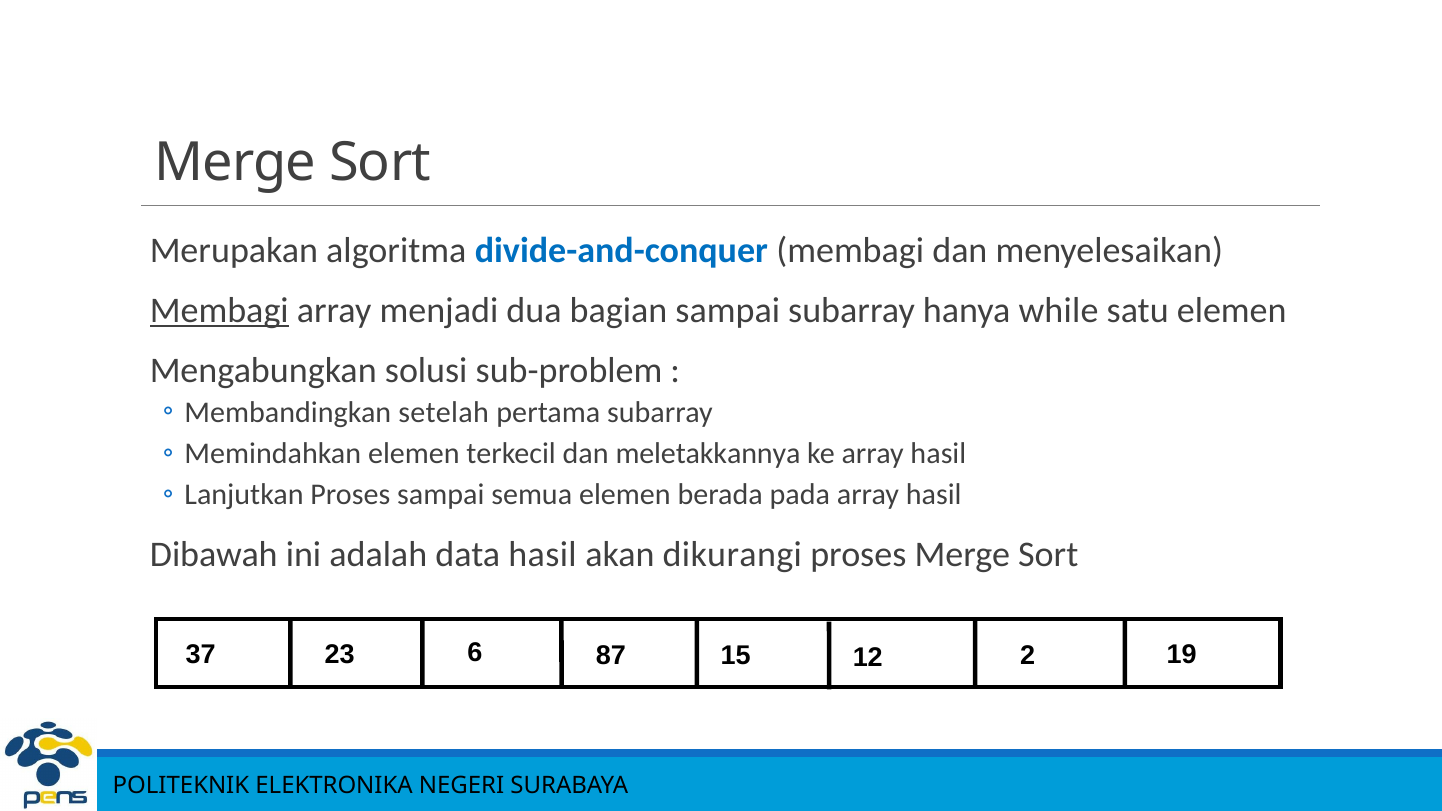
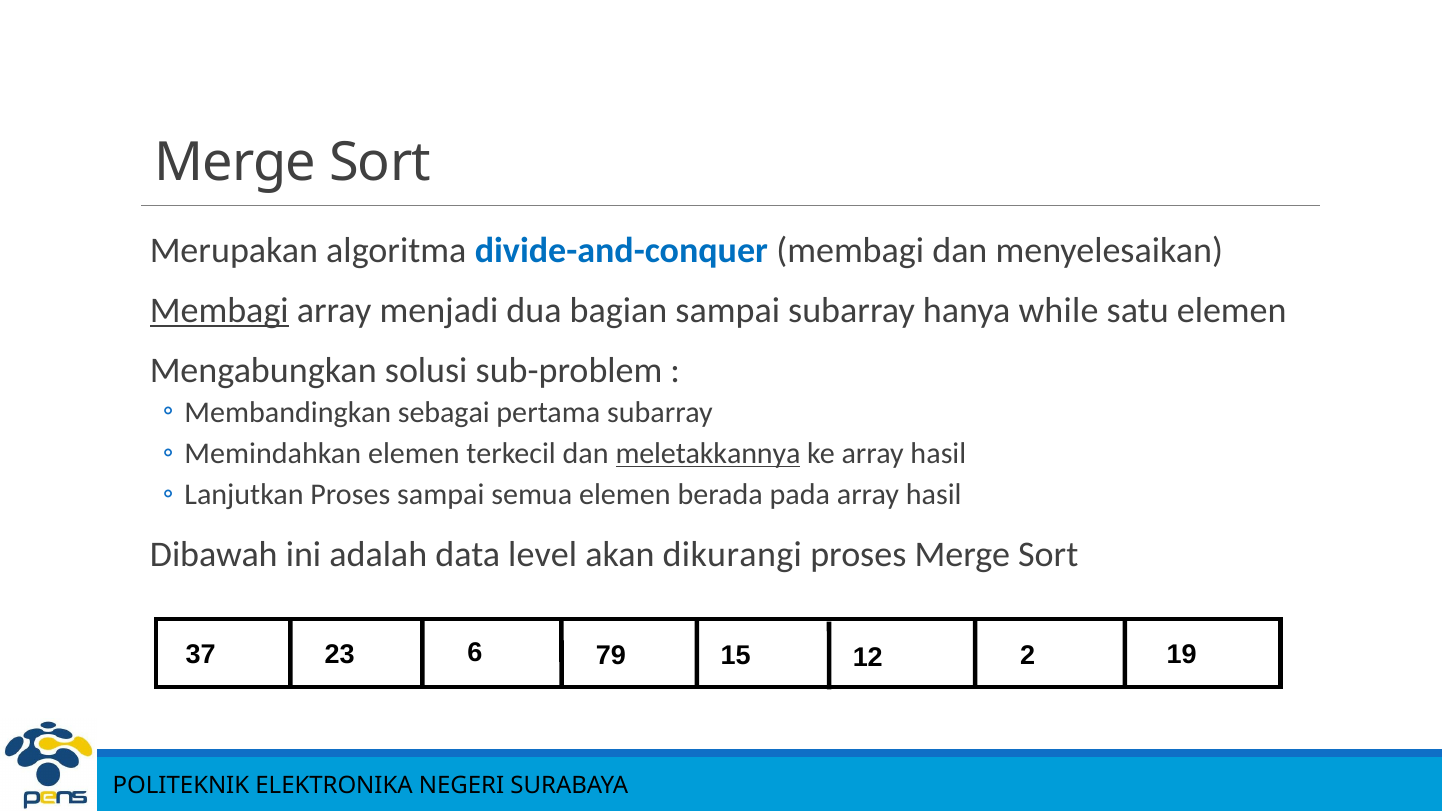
setelah: setelah -> sebagai
meletakkannya underline: none -> present
data hasil: hasil -> level
87: 87 -> 79
